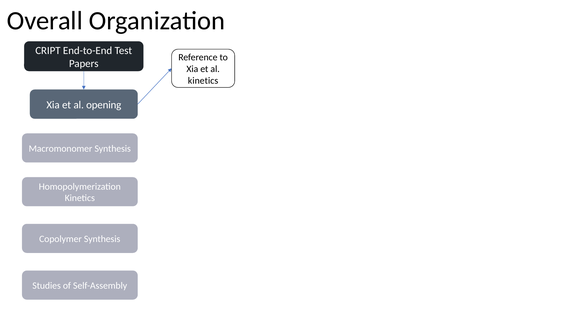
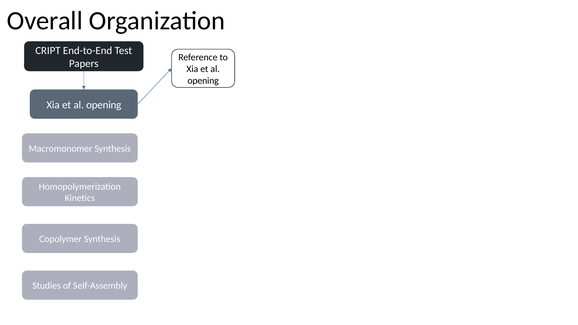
kinetics at (203, 81): kinetics -> opening
